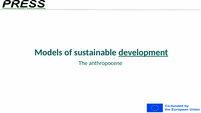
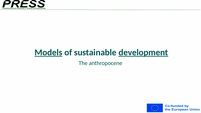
Models underline: none -> present
